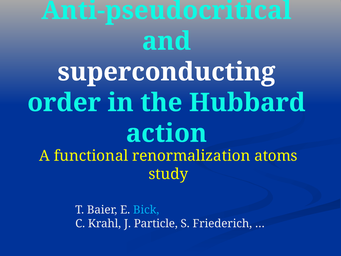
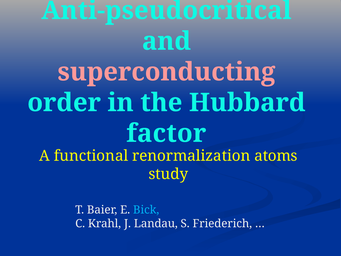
superconducting colour: white -> pink
action: action -> factor
Particle: Particle -> Landau
